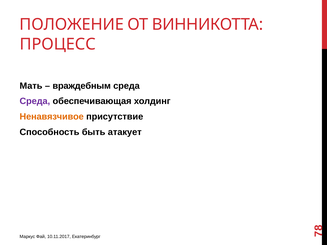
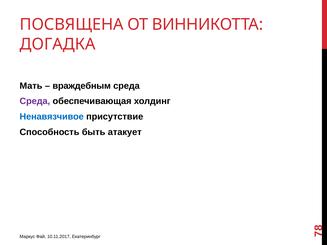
ПОЛОЖЕНИЕ: ПОЛОЖЕНИЕ -> ПОСВЯЩЕНА
ПРОЦЕСС: ПРОЦЕСС -> ДОГАДКА
Ненавязчивое colour: orange -> blue
